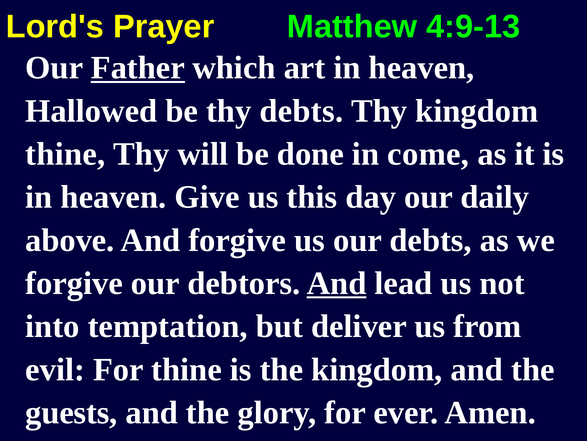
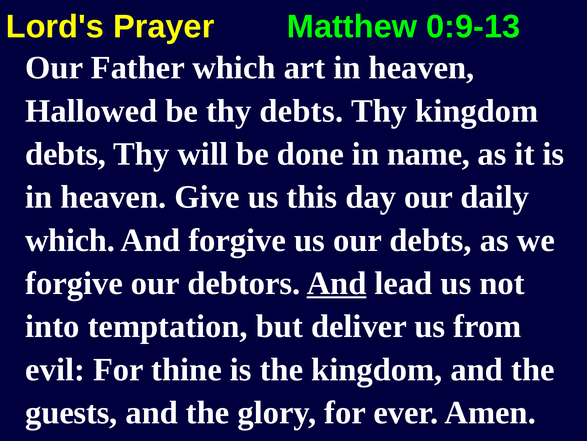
4:9-13: 4:9-13 -> 0:9-13
Father underline: present -> none
thine at (65, 154): thine -> debts
come: come -> name
above at (70, 240): above -> which
